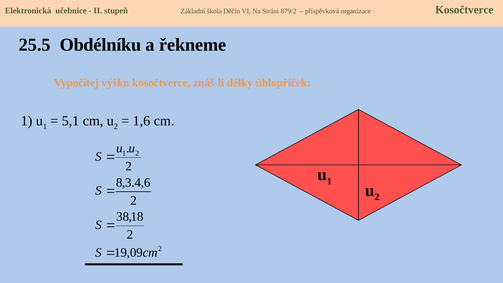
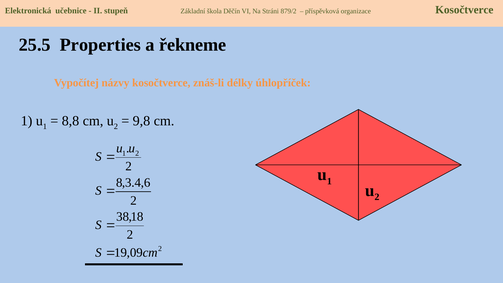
Obdélníku: Obdélníku -> Properties
výšku: výšku -> názvy
5,1: 5,1 -> 8,8
1,6: 1,6 -> 9,8
